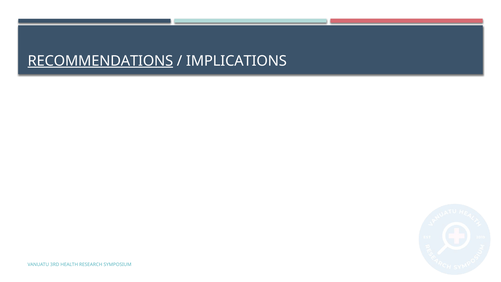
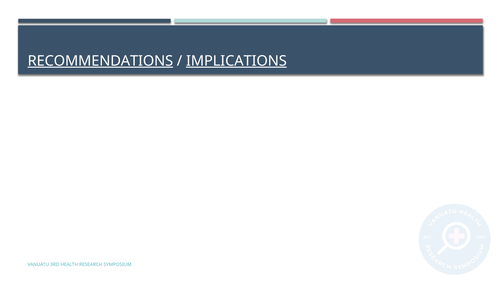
IMPLICATIONS underline: none -> present
